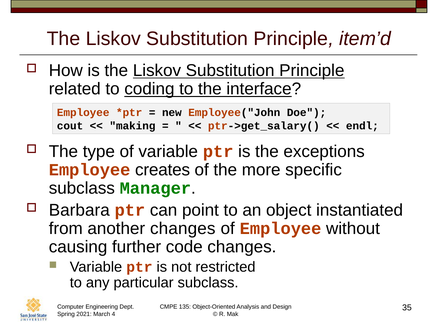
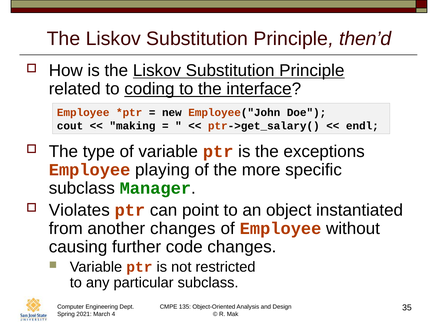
item’d: item’d -> then’d
creates: creates -> playing
Barbara: Barbara -> Violates
